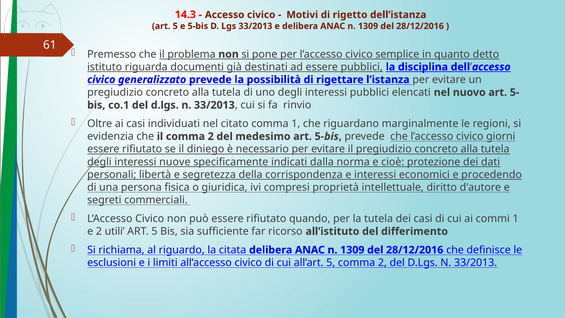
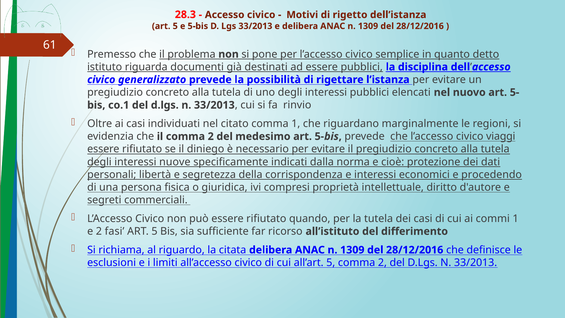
14.3: 14.3 -> 28.3
giorni: giorni -> viaggi
utili: utili -> fasi
